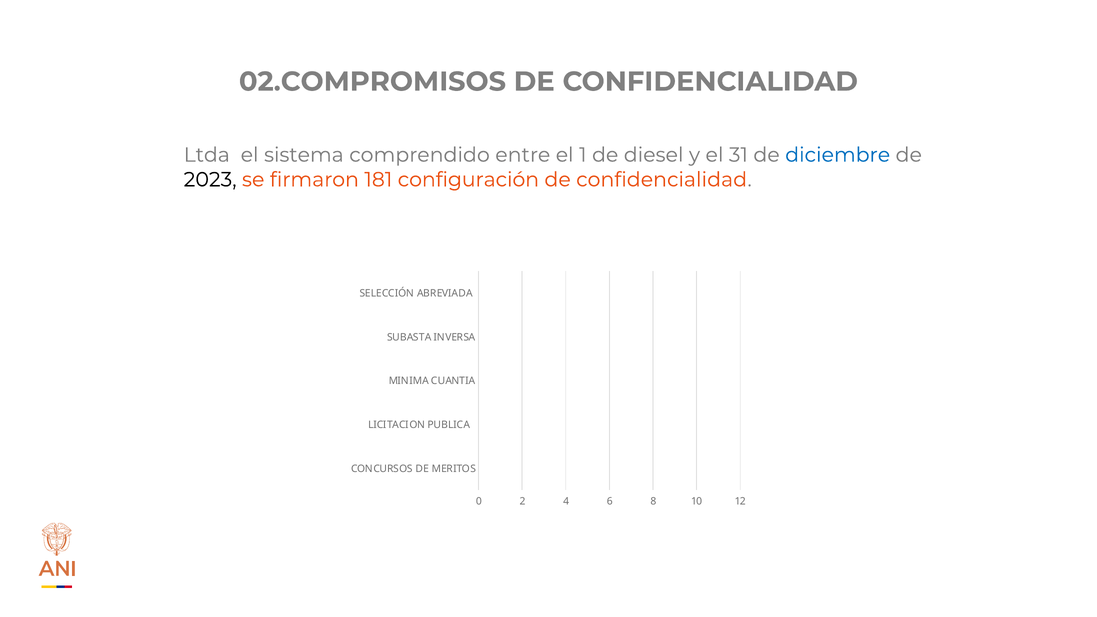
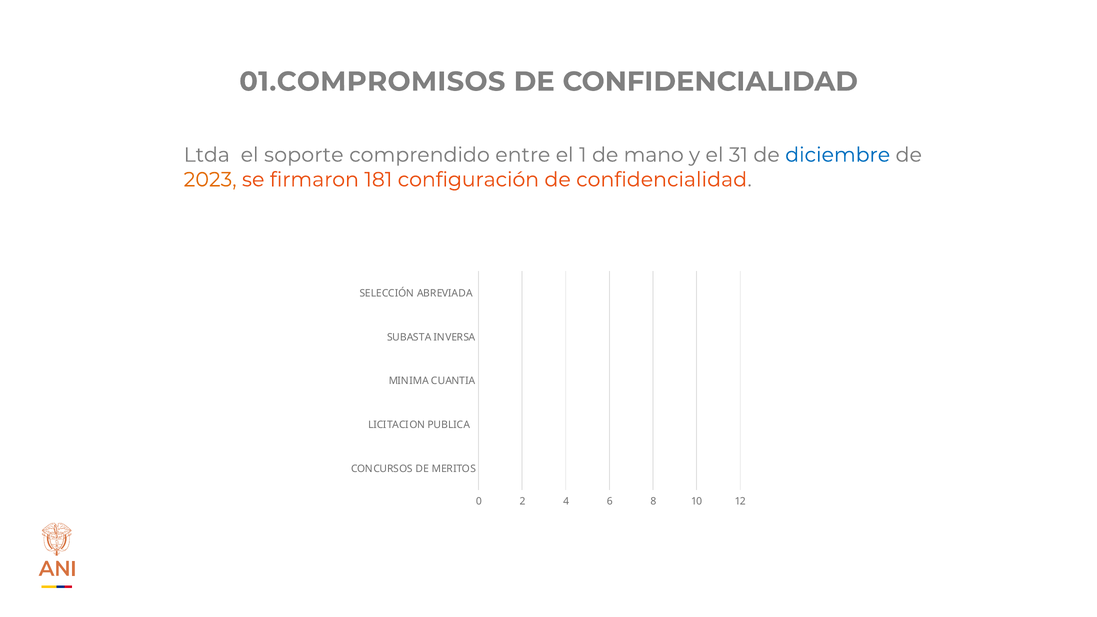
02.COMPROMISOS: 02.COMPROMISOS -> 01.COMPROMISOS
sistema: sistema -> soporte
diesel: diesel -> mano
2023 colour: black -> orange
